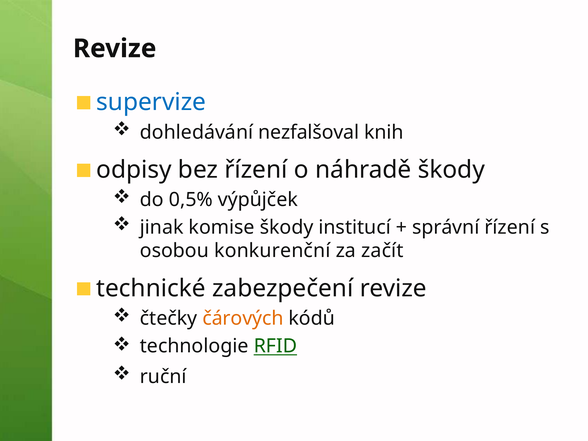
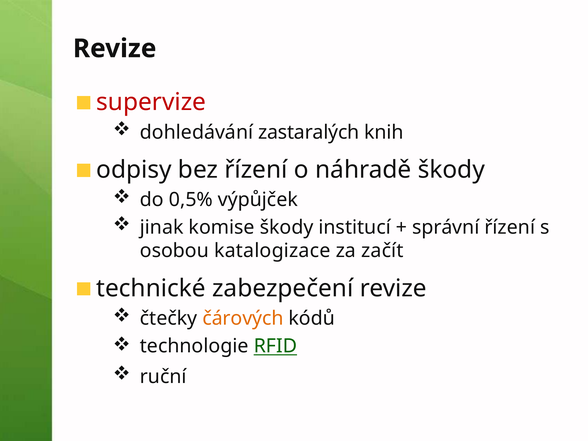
supervize colour: blue -> red
nezfalšoval: nezfalšoval -> zastaralých
konkurenční: konkurenční -> katalogizace
